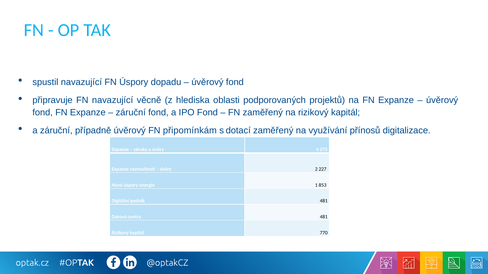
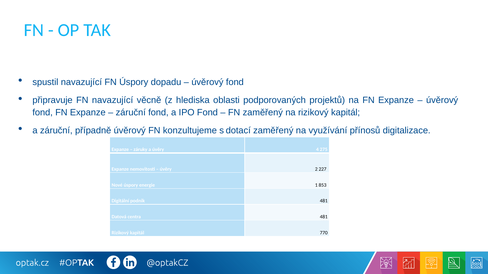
připomínkám: připomínkám -> konzultujeme
